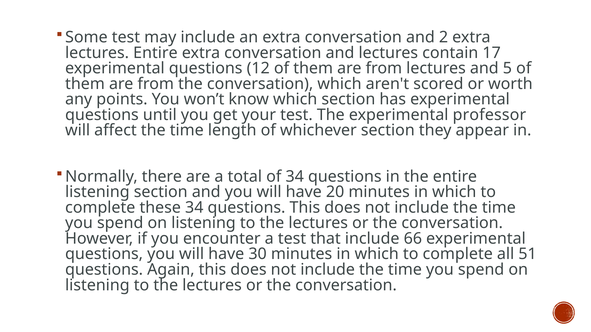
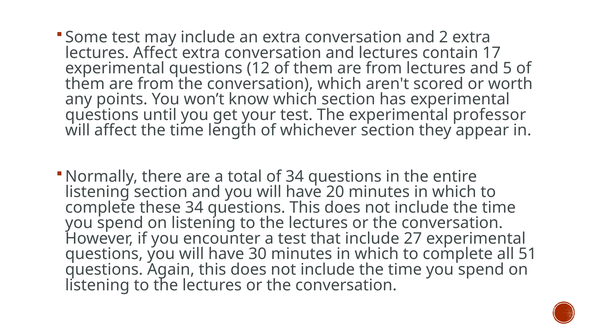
lectures Entire: Entire -> Affect
66: 66 -> 27
